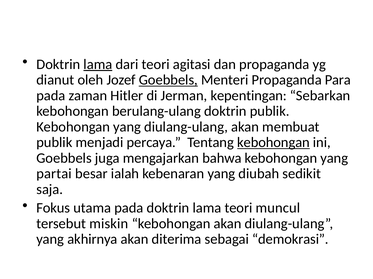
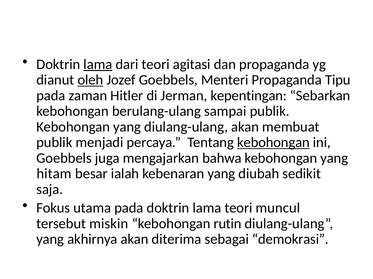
oleh underline: none -> present
Goebbels at (168, 80) underline: present -> none
Para: Para -> Tipu
berulang-ulang doktrin: doktrin -> sampai
partai: partai -> hitam
kebohongan akan: akan -> rutin
